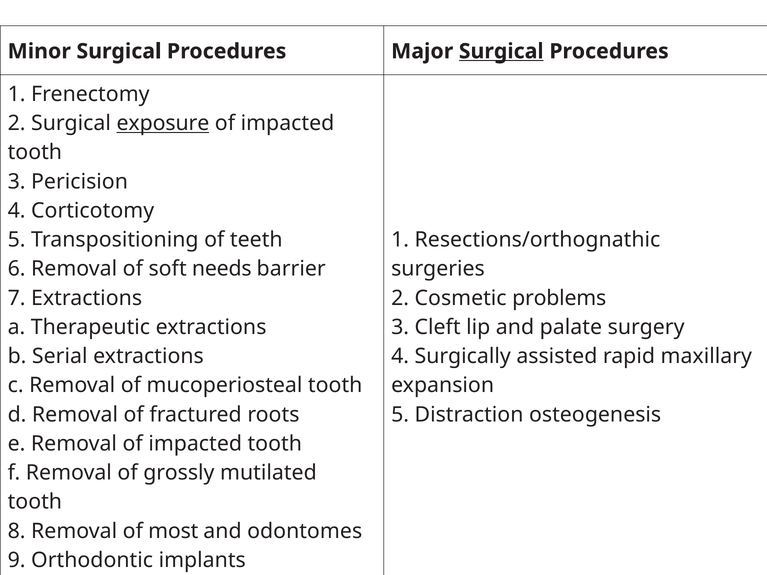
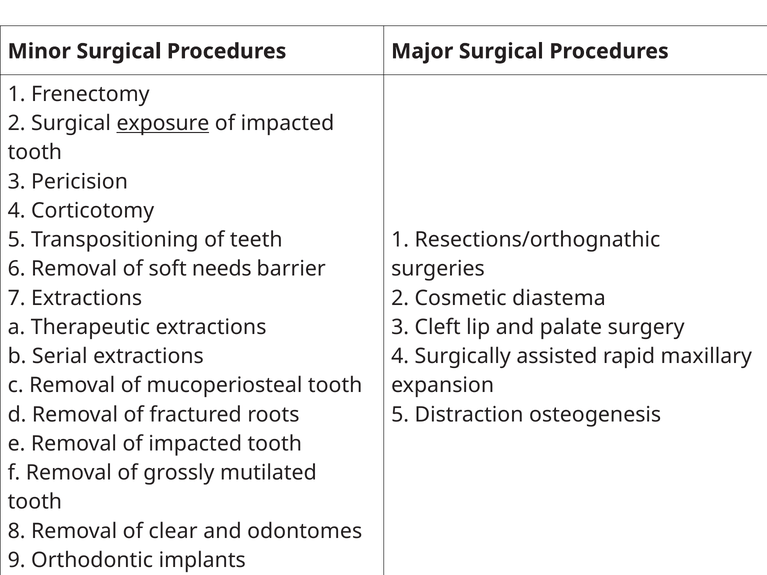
Surgical at (501, 51) underline: present -> none
problems: problems -> diastema
most: most -> clear
